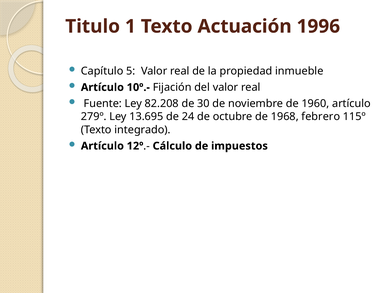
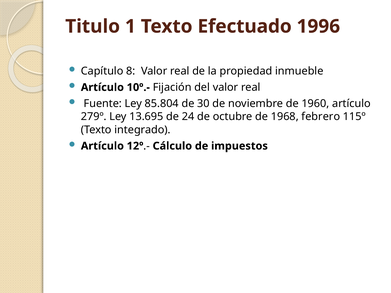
Actuación: Actuación -> Efectuado
5: 5 -> 8
82.208: 82.208 -> 85.804
